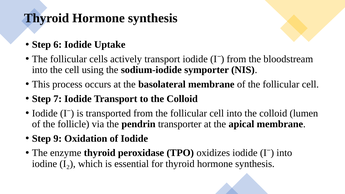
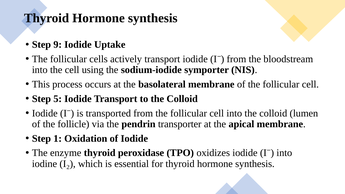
Step 6: 6 -> 9
7: 7 -> 5
9: 9 -> 1
